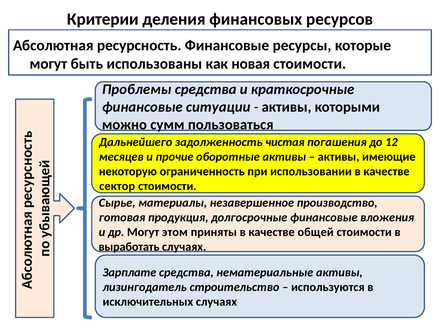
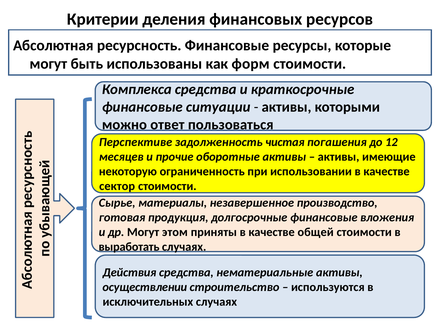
новая: новая -> форм
Проблемы: Проблемы -> Комплекса
сумм: сумм -> ответ
Дальнейшего: Дальнейшего -> Перспективе
Зарплате: Зарплате -> Действия
лизингодатель: лизингодатель -> осуществлении
